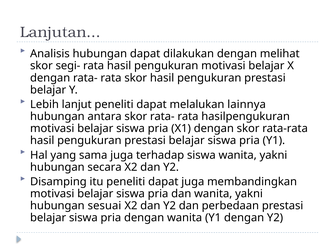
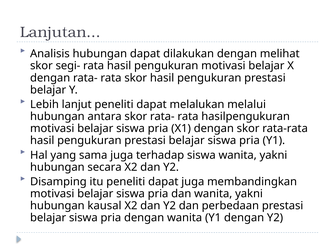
lainnya: lainnya -> melalui
sesuai: sesuai -> kausal
